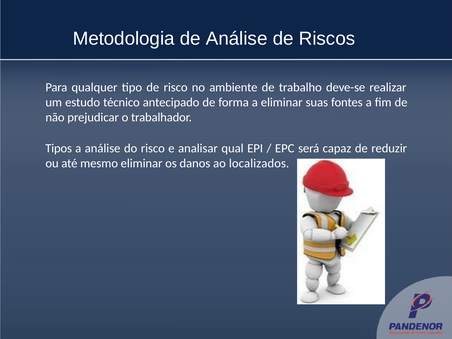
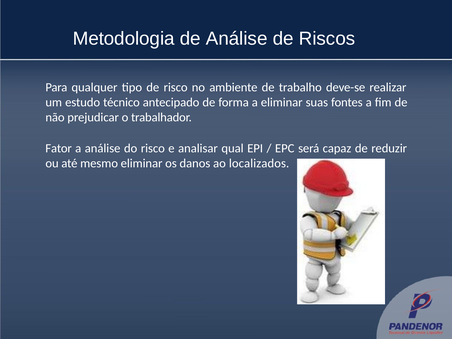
Tipos: Tipos -> Fator
